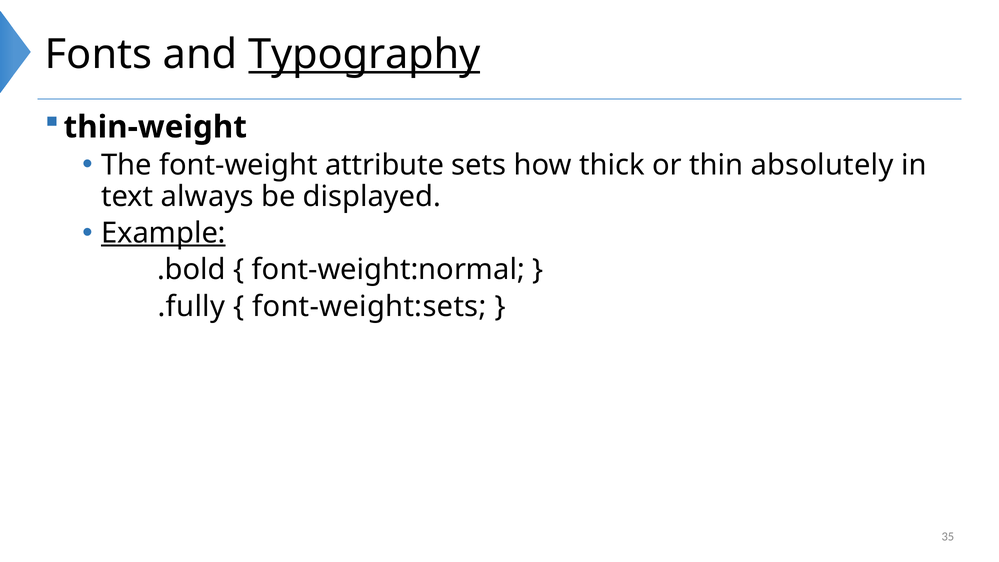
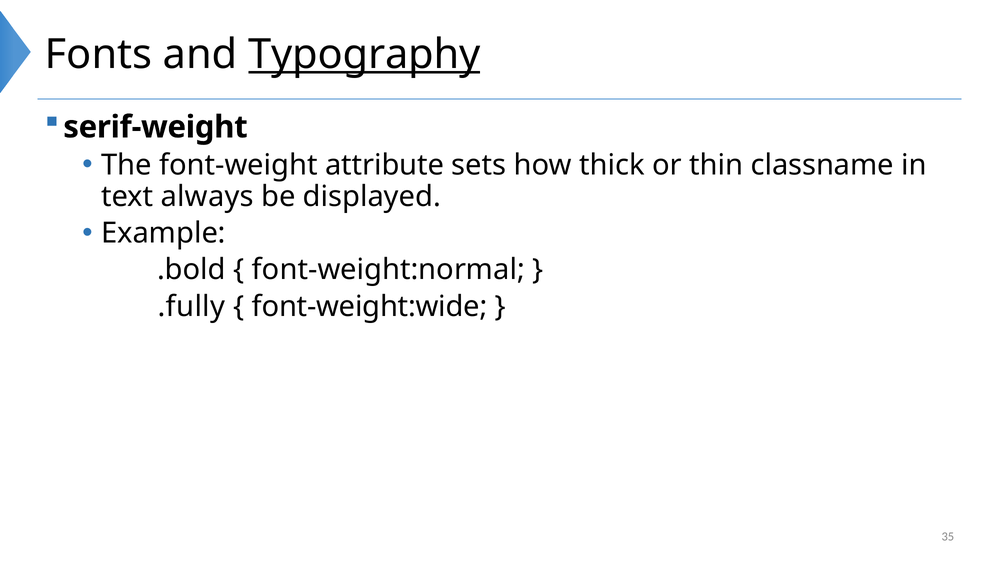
thin-weight: thin-weight -> serif-weight
absolutely: absolutely -> classname
Example underline: present -> none
font-weight:sets: font-weight:sets -> font-weight:wide
